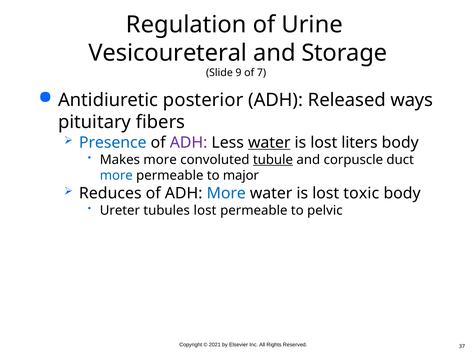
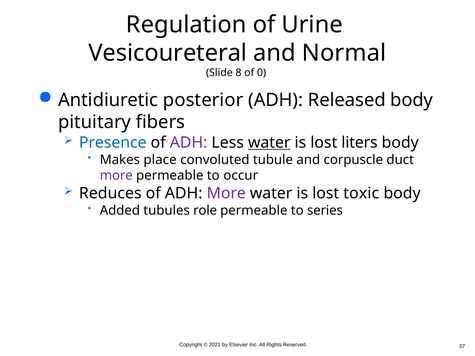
Storage: Storage -> Normal
9: 9 -> 8
7: 7 -> 0
Released ways: ways -> body
Makes more: more -> place
tubule underline: present -> none
more at (116, 176) colour: blue -> purple
major: major -> occur
More at (226, 193) colour: blue -> purple
Ureter: Ureter -> Added
tubules lost: lost -> role
pelvic: pelvic -> series
